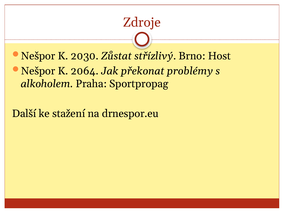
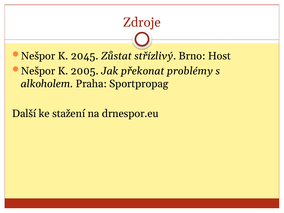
2030: 2030 -> 2045
2064: 2064 -> 2005
